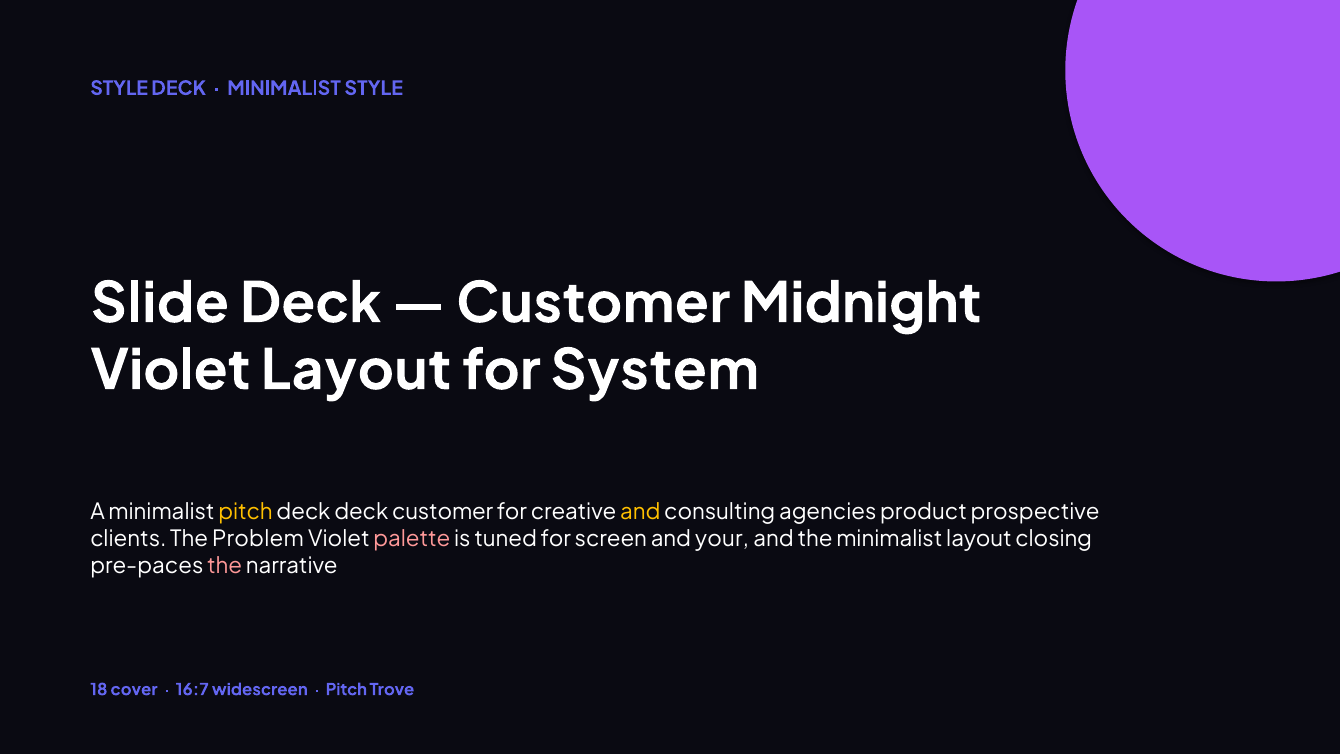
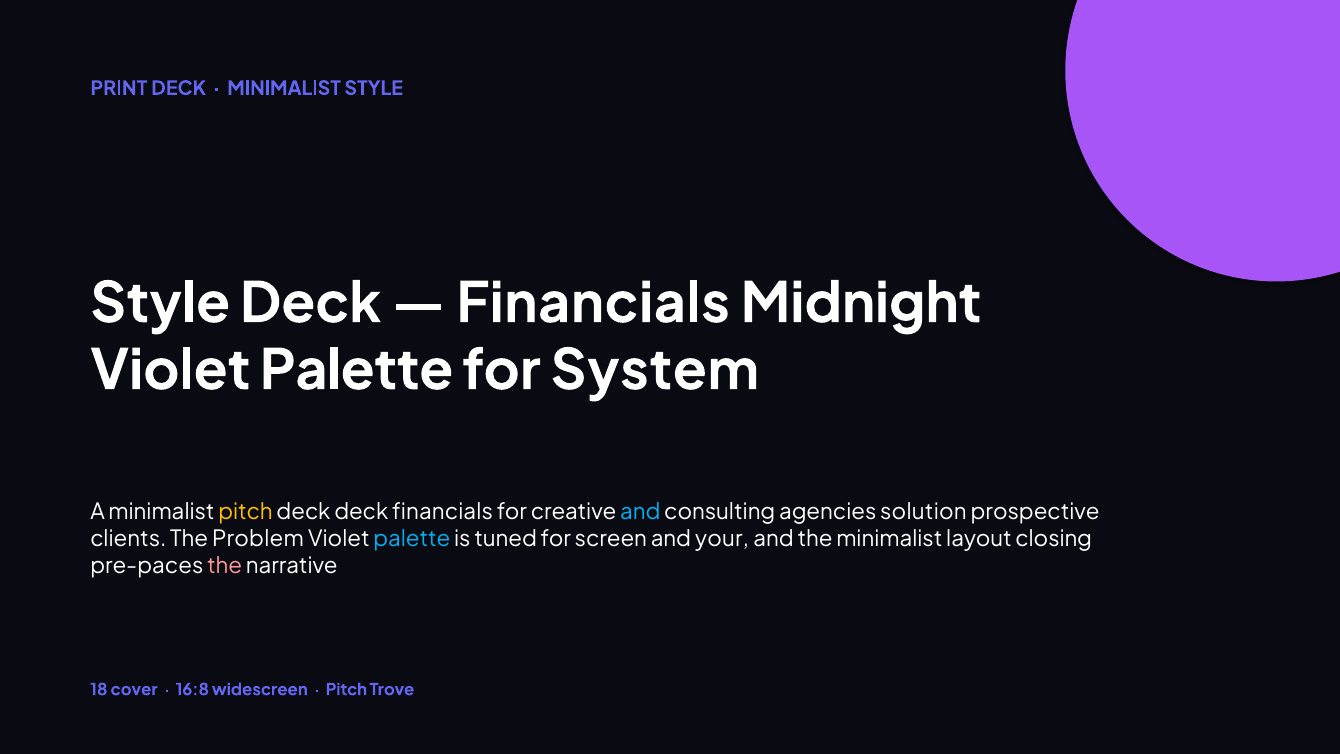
STYLE at (119, 88): STYLE -> PRINT
Slide at (160, 304): Slide -> Style
Customer at (593, 304): Customer -> Financials
Layout at (356, 371): Layout -> Palette
deck customer: customer -> financials
and at (640, 512) colour: yellow -> light blue
product: product -> solution
palette at (412, 539) colour: pink -> light blue
16:7: 16:7 -> 16:8
